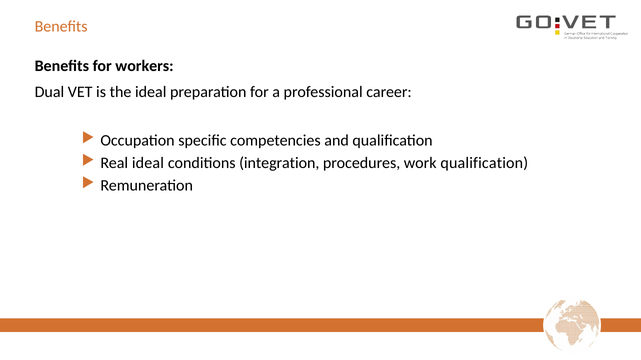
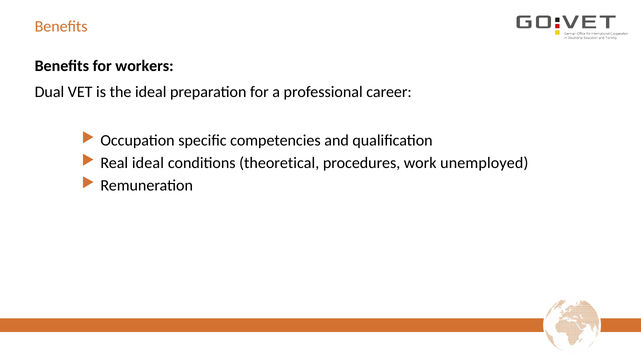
integration: integration -> theoretical
work qualification: qualification -> unemployed
